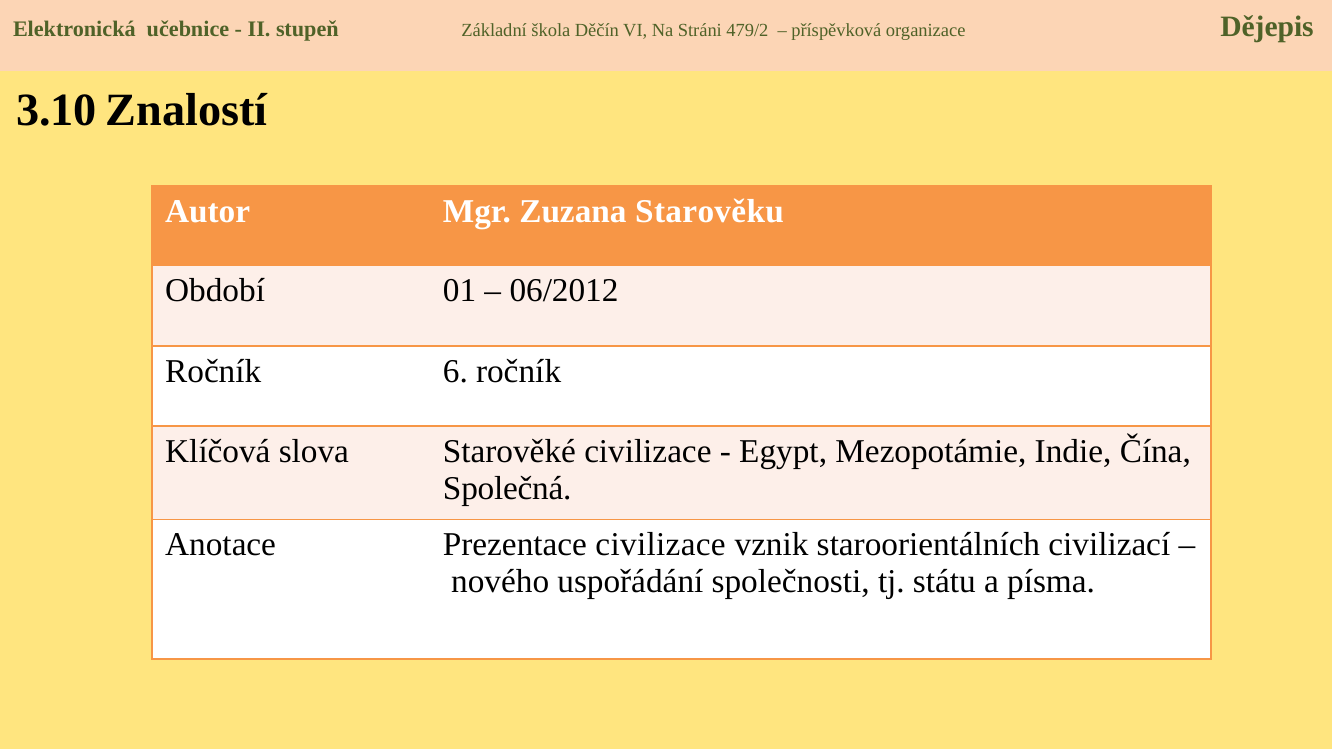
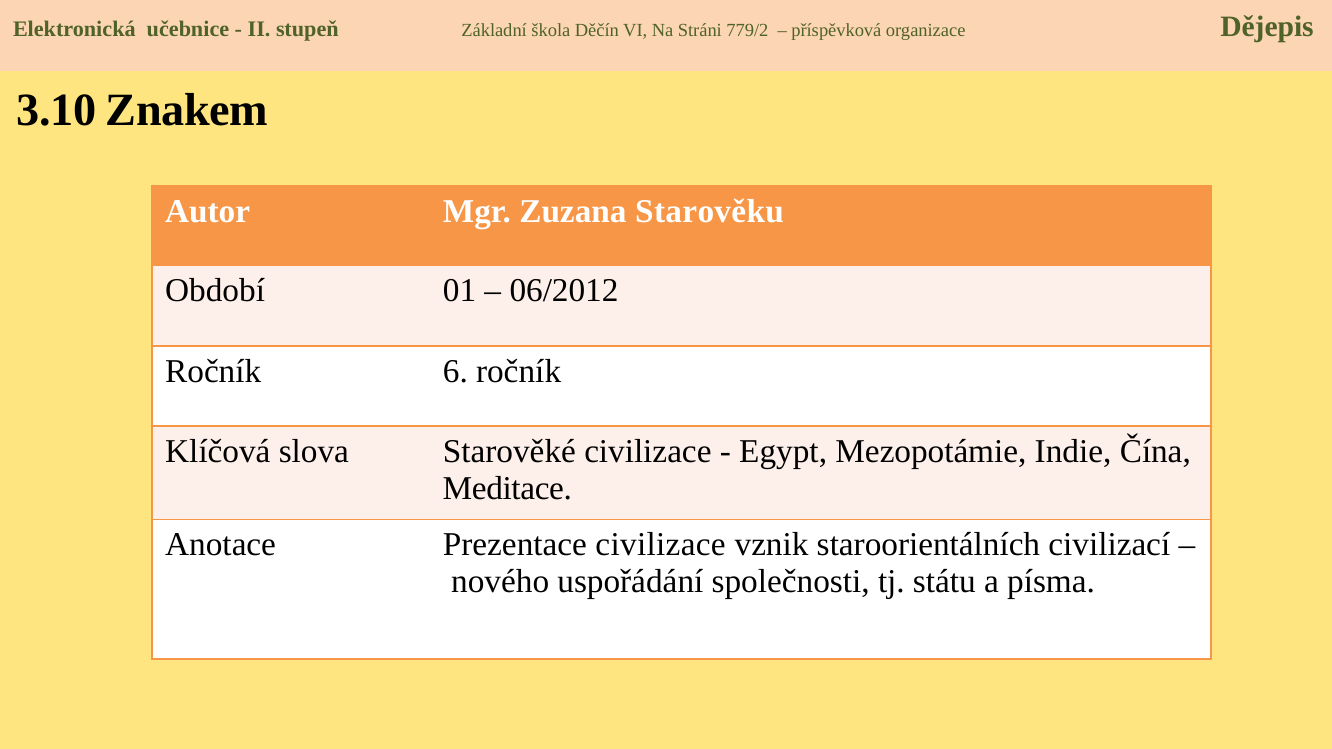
479/2: 479/2 -> 779/2
Znalostí: Znalostí -> Znakem
Společná: Společná -> Meditace
